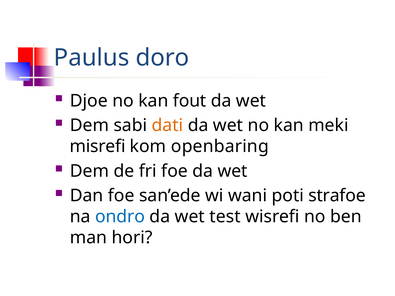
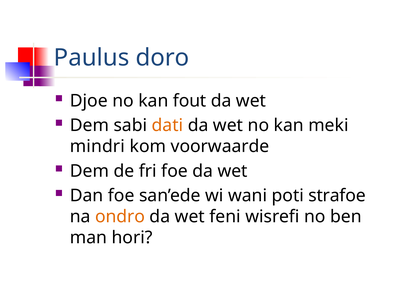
misrefi: misrefi -> mindri
openbaring: openbaring -> voorwaarde
ondro colour: blue -> orange
test: test -> feni
